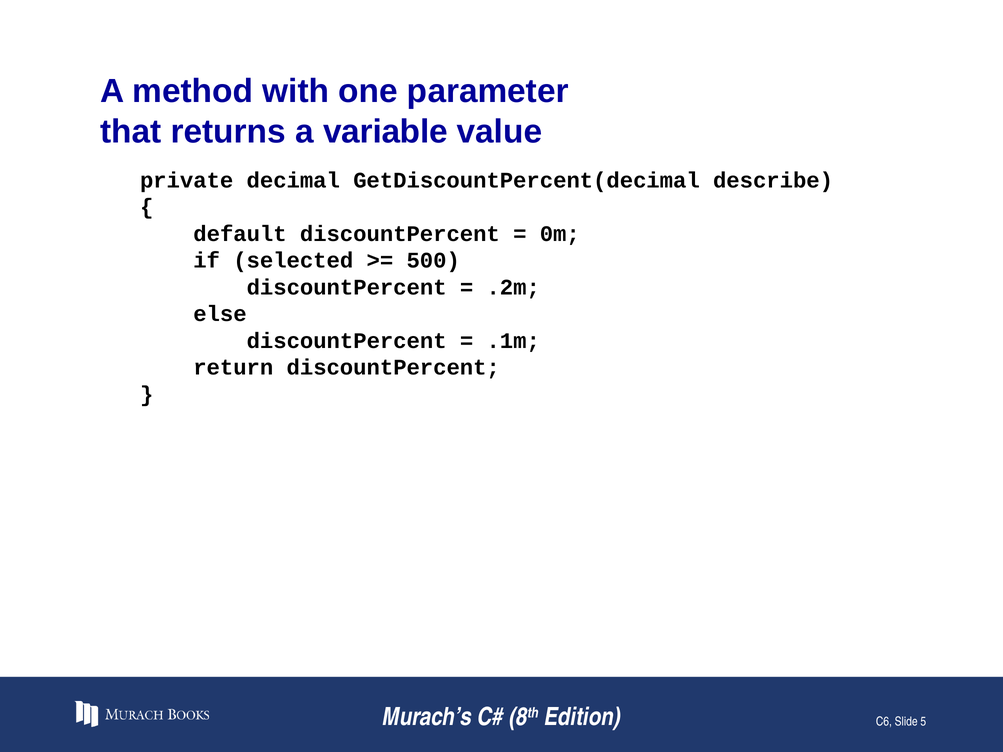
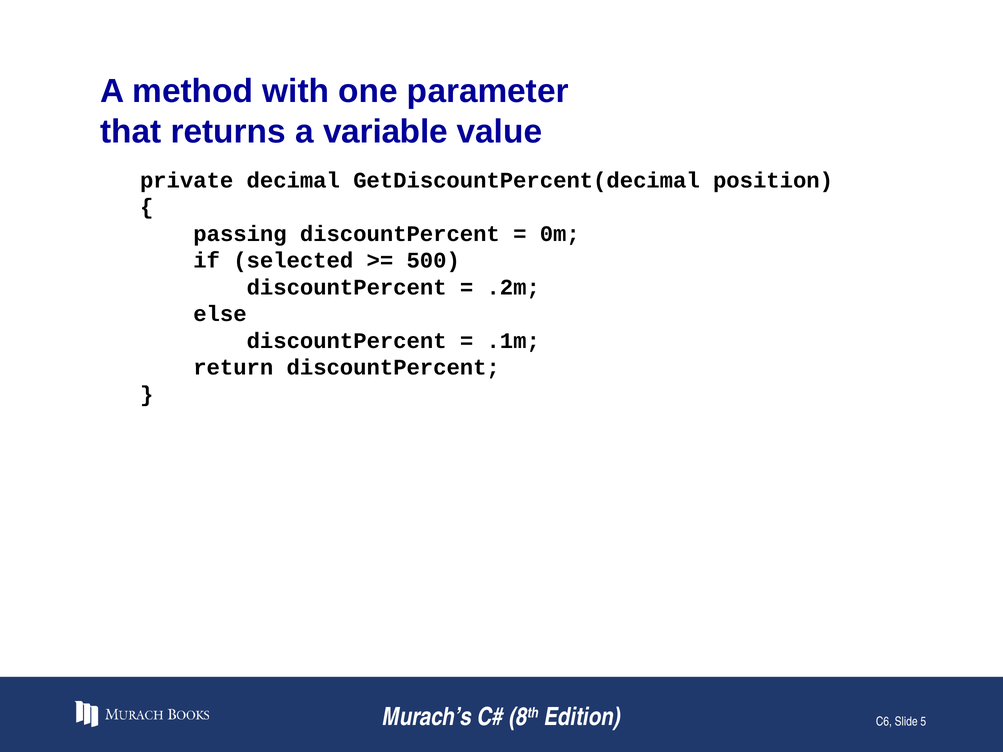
describe: describe -> position
default: default -> passing
